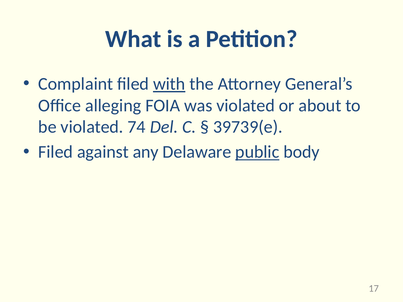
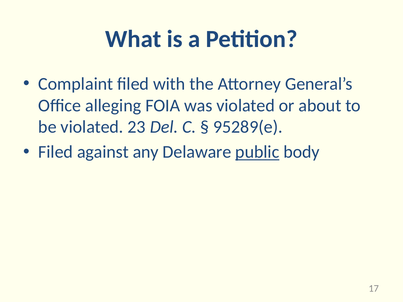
with underline: present -> none
74: 74 -> 23
39739(e: 39739(e -> 95289(e
